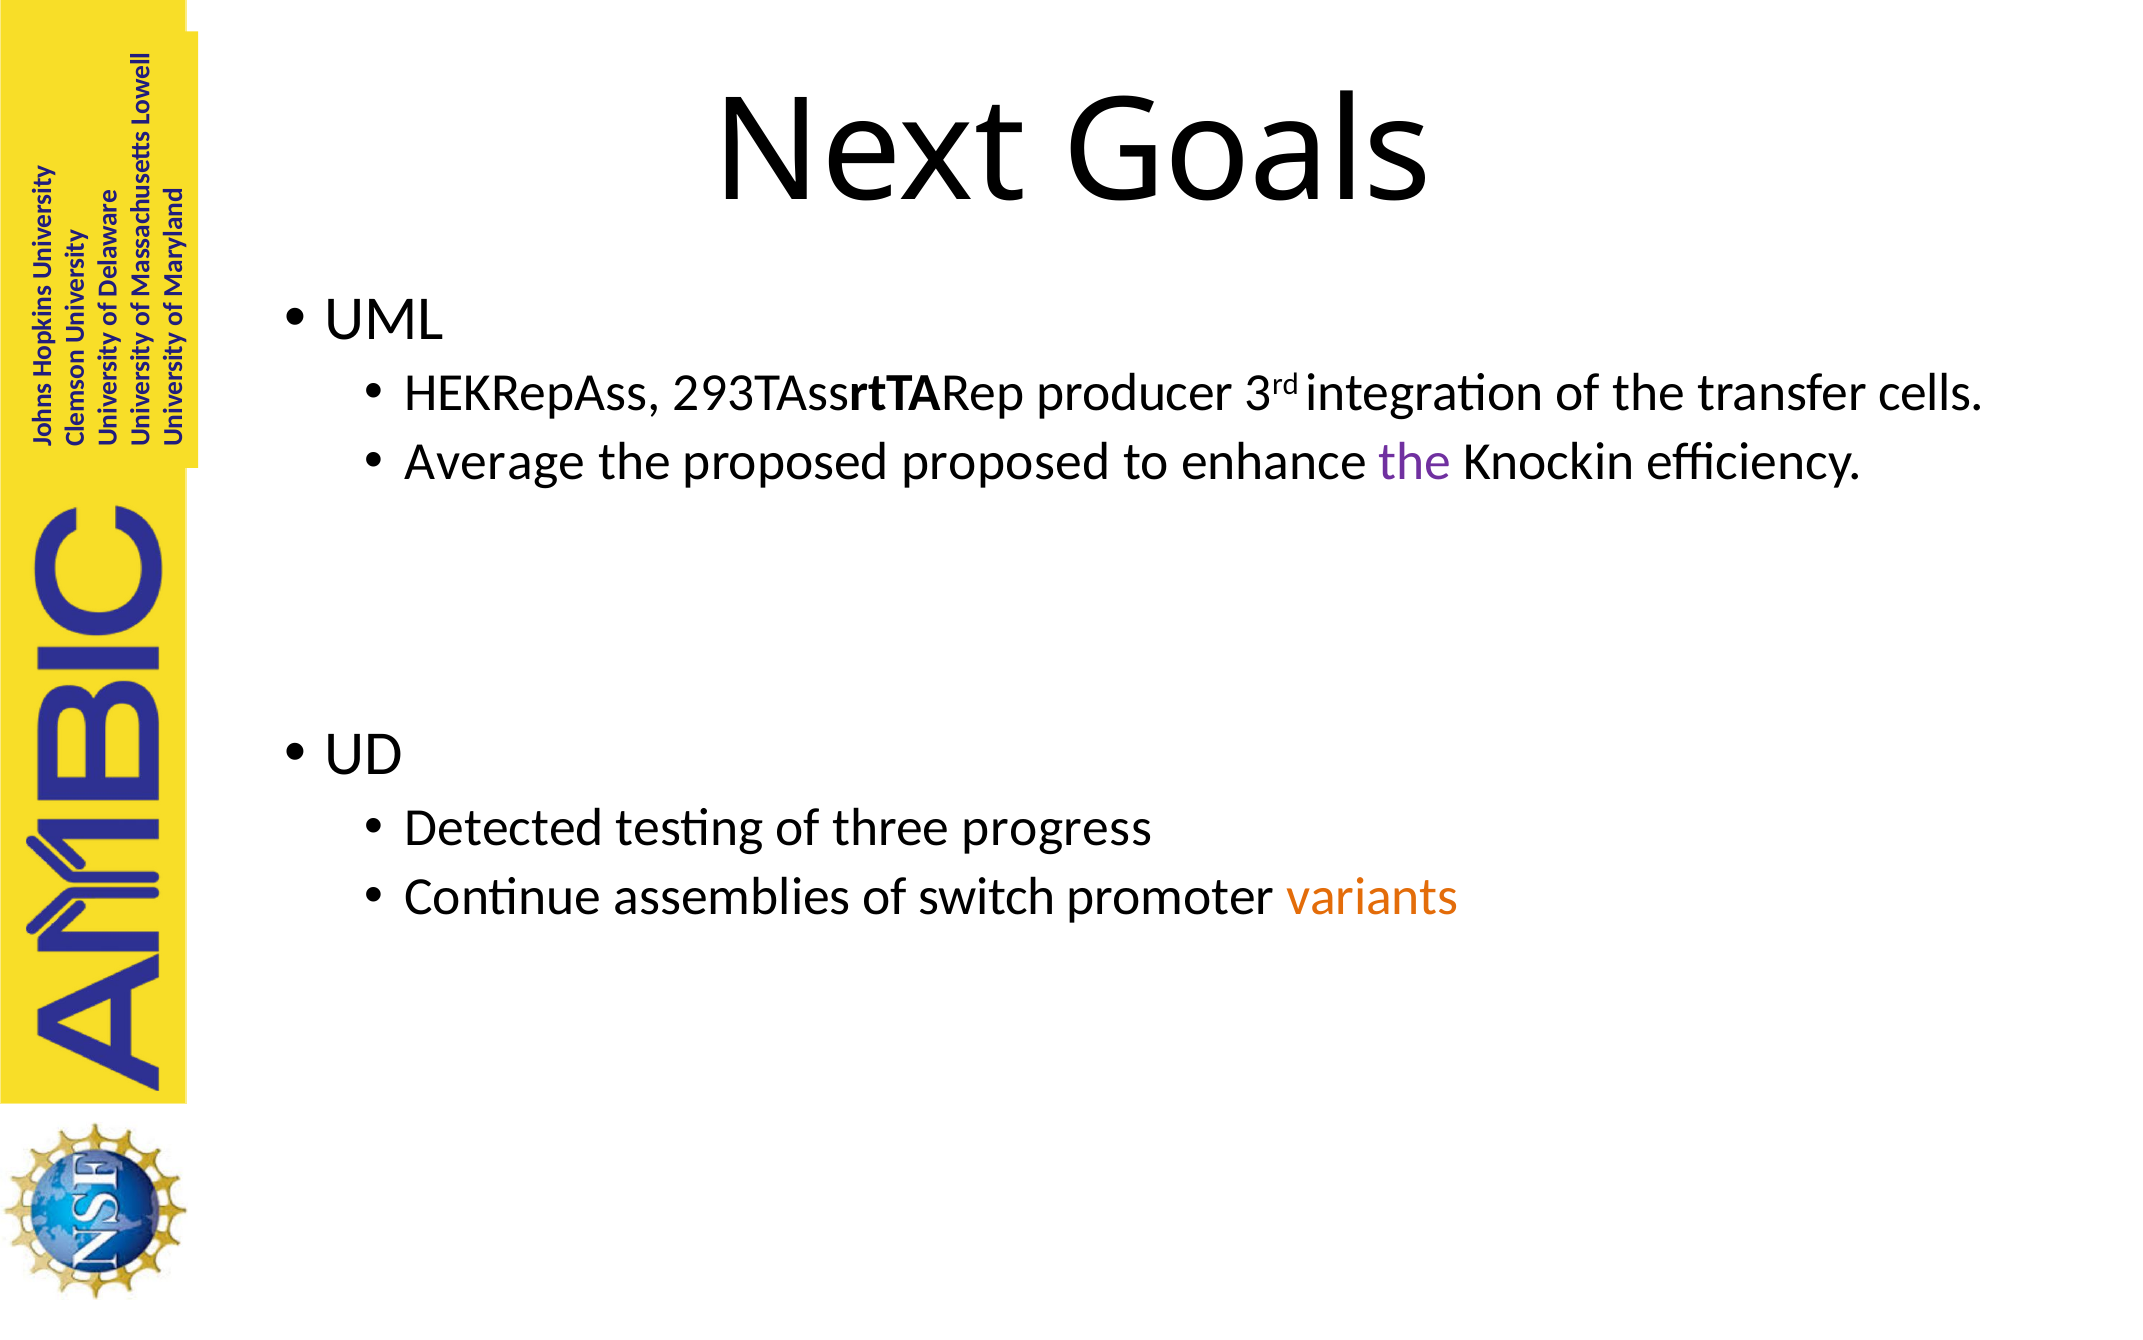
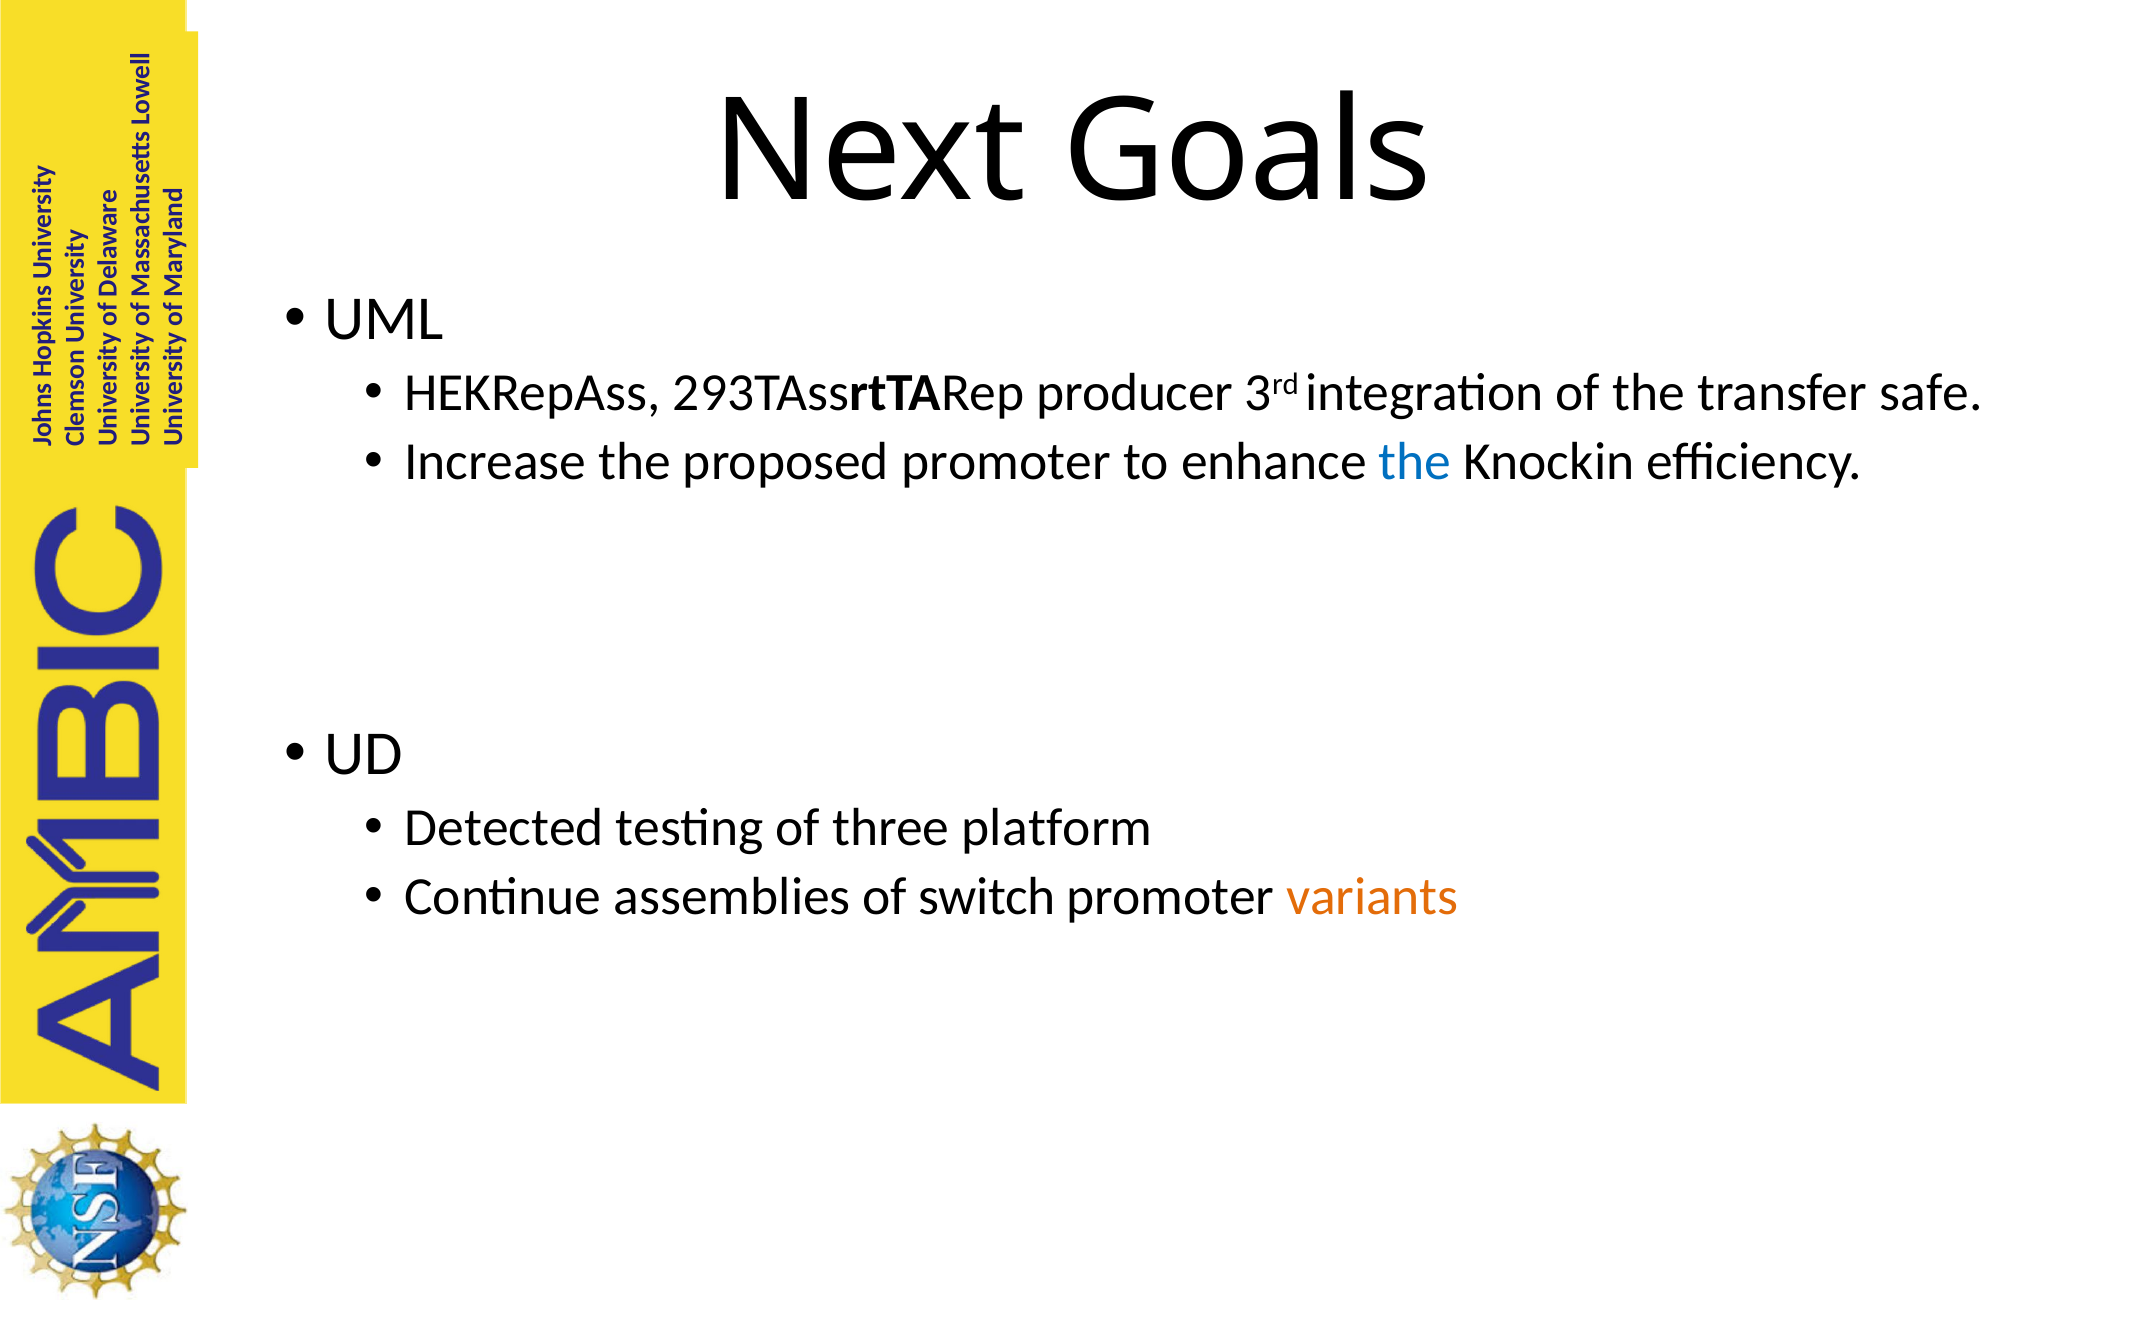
cells: cells -> safe
Average: Average -> Increase
proposed proposed: proposed -> promoter
the at (1415, 462) colour: purple -> blue
progress: progress -> platform
